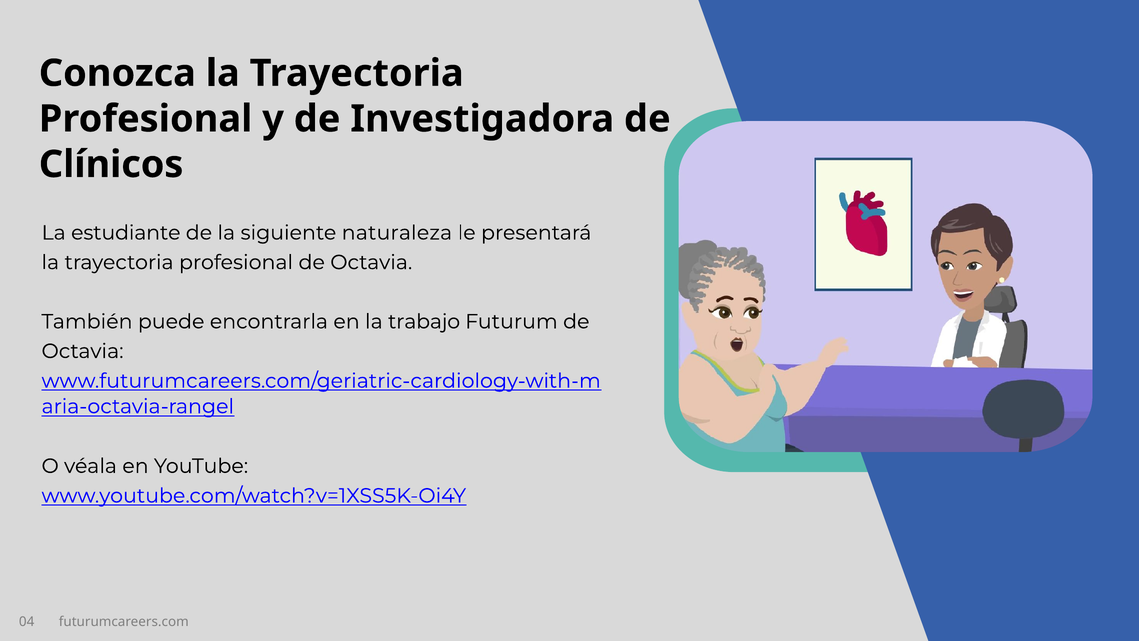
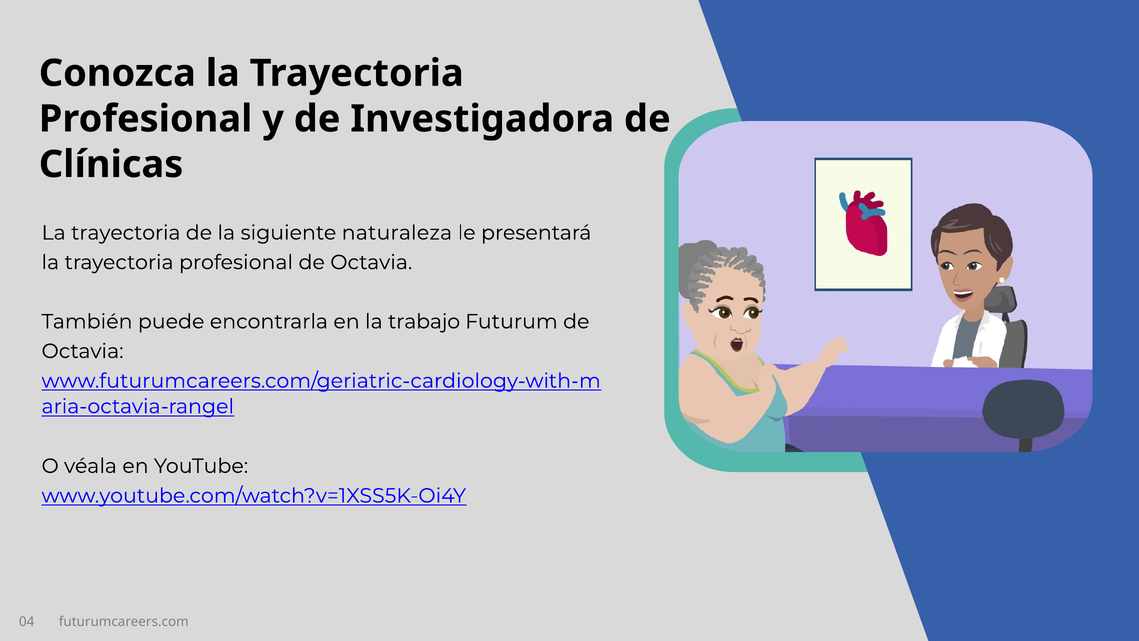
Clínicos: Clínicos -> Clínicas
estudiante at (126, 233): estudiante -> trayectoria
